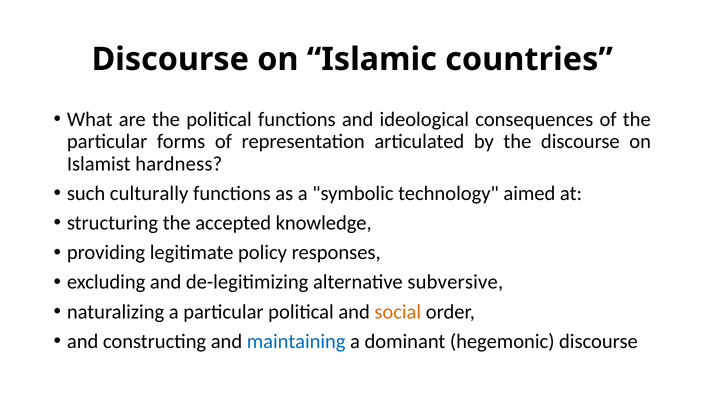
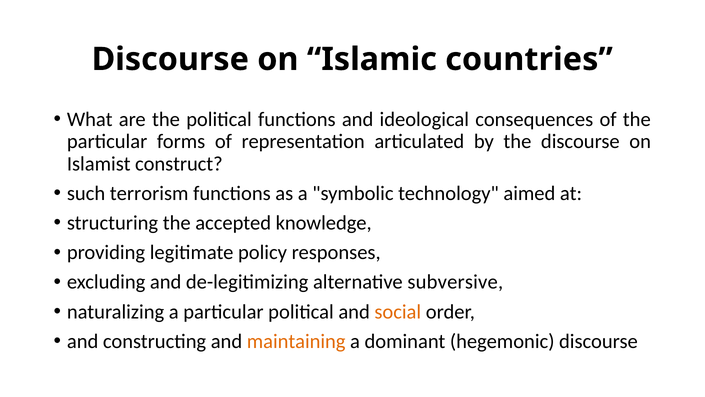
hardness: hardness -> construct
culturally: culturally -> terrorism
maintaining colour: blue -> orange
